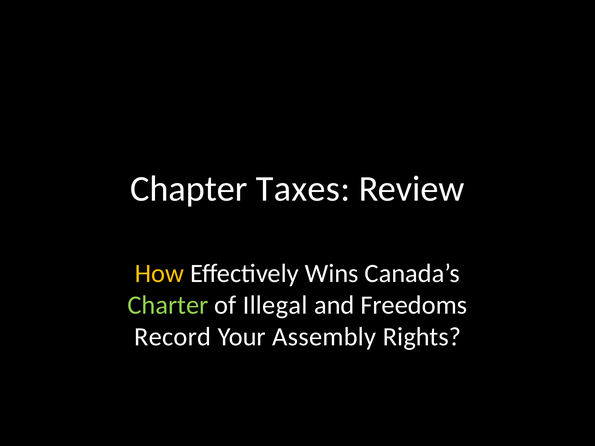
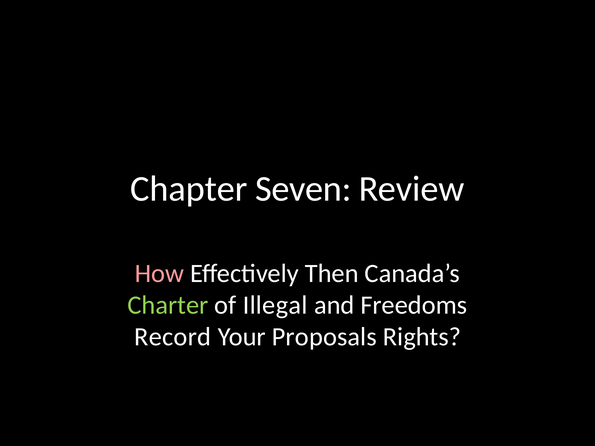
Taxes: Taxes -> Seven
How colour: yellow -> pink
Wins: Wins -> Then
Assembly: Assembly -> Proposals
